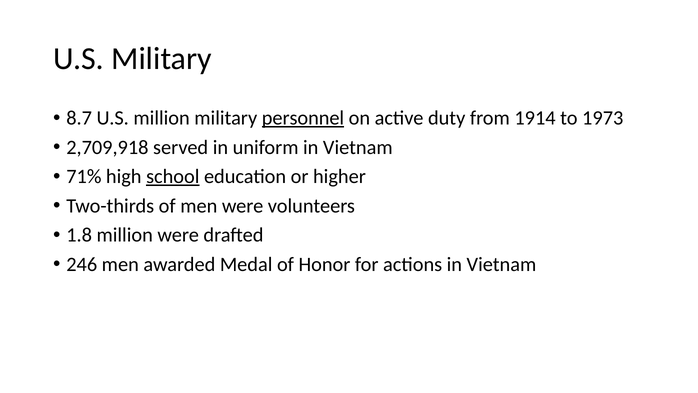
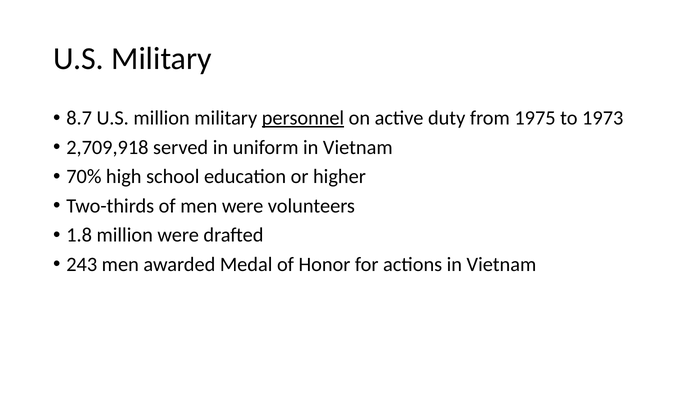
1914: 1914 -> 1975
71%: 71% -> 70%
school underline: present -> none
246: 246 -> 243
